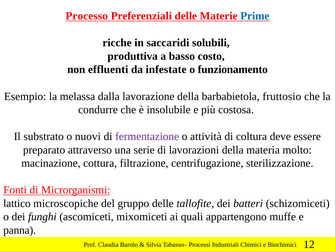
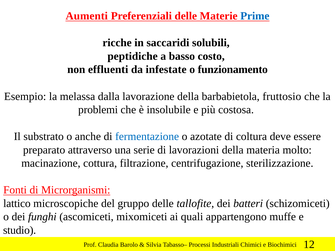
Processo: Processo -> Aumenti
produttiva: produttiva -> peptidiche
condurre: condurre -> problemi
nuovi: nuovi -> anche
fermentazione colour: purple -> blue
attività: attività -> azotate
panna: panna -> studio
